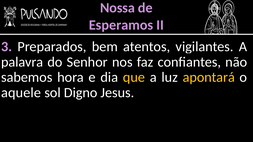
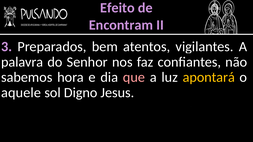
Nossa: Nossa -> Efeito
Esperamos: Esperamos -> Encontram
que colour: yellow -> pink
